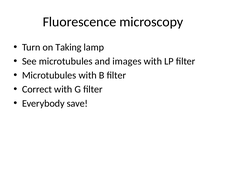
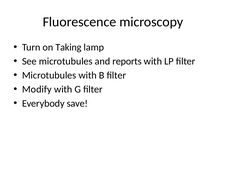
images: images -> reports
Correct: Correct -> Modify
